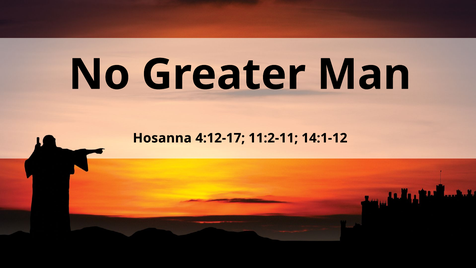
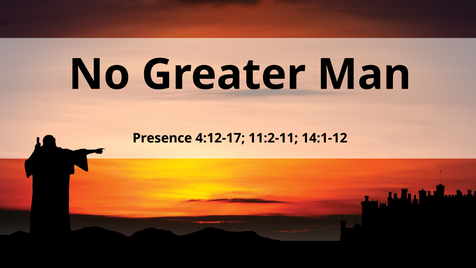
Hosanna: Hosanna -> Presence
